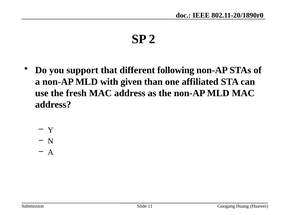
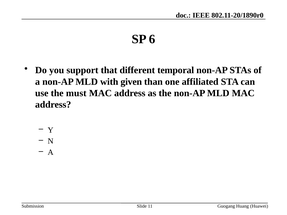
2: 2 -> 6
following: following -> temporal
fresh: fresh -> must
